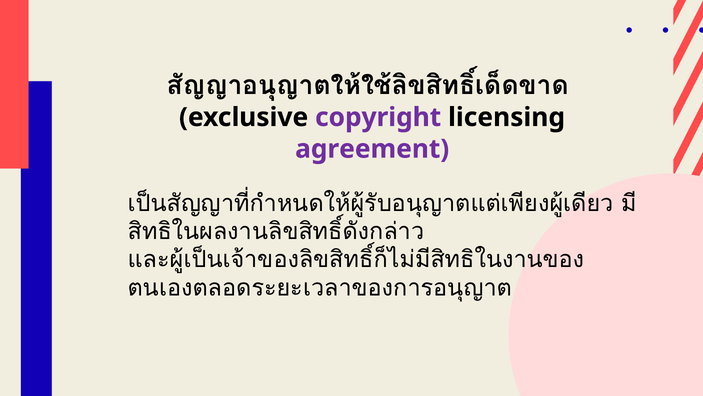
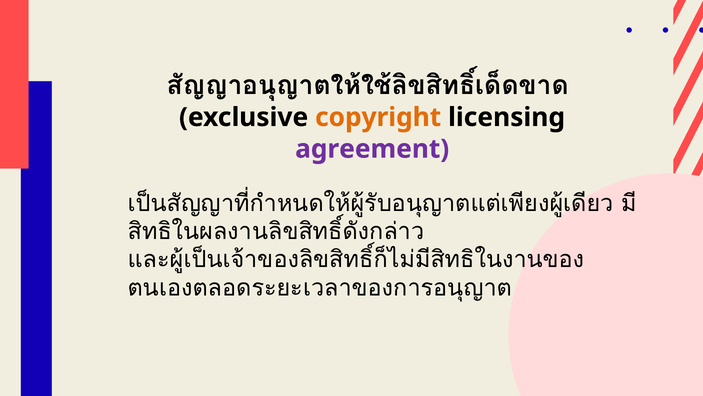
copyright colour: purple -> orange
